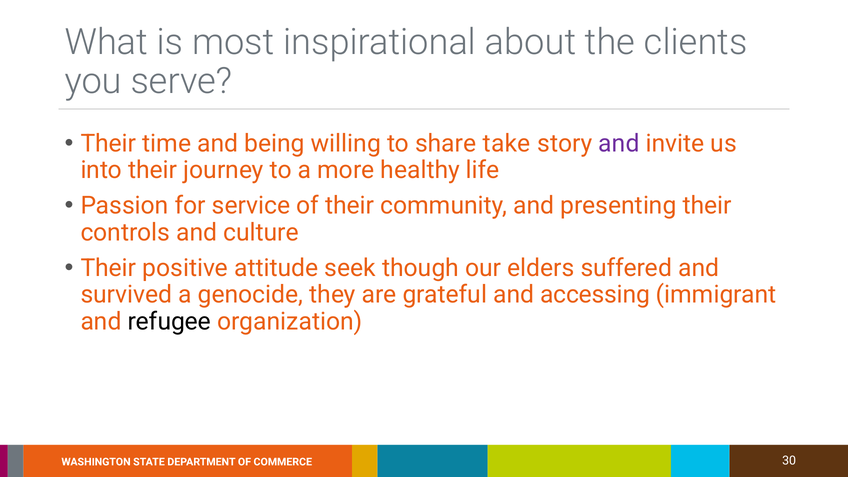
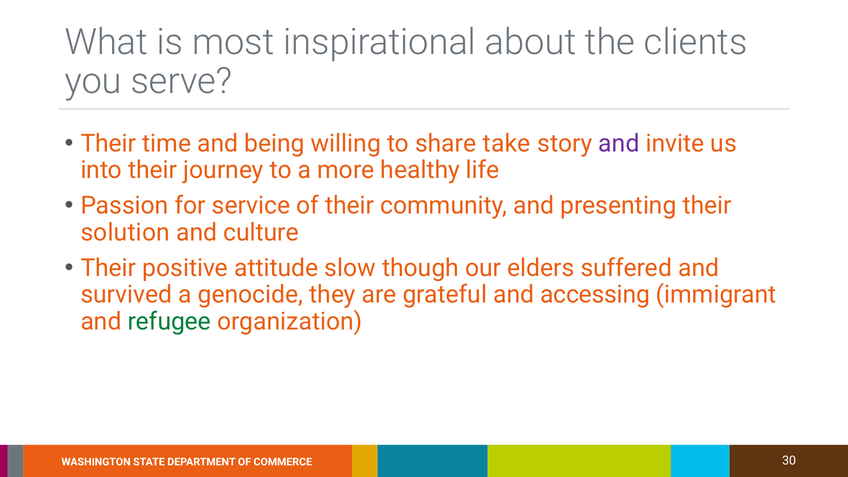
controls: controls -> solution
seek: seek -> slow
refugee colour: black -> green
